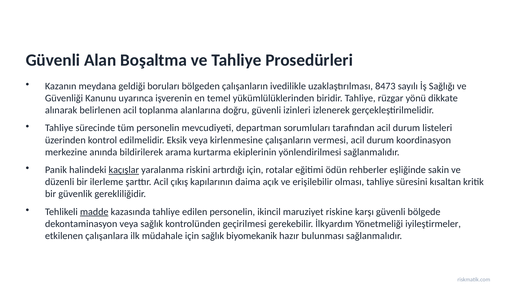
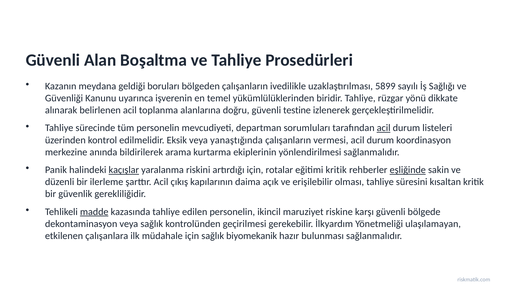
8473: 8473 -> 5899
izinleri: izinleri -> testine
acil at (384, 128) underline: none -> present
kirlenmesine: kirlenmesine -> yanaştığında
eğitimi ödün: ödün -> kritik
eşliğinde underline: none -> present
iyileştirmeler: iyileştirmeler -> ulaşılamayan
